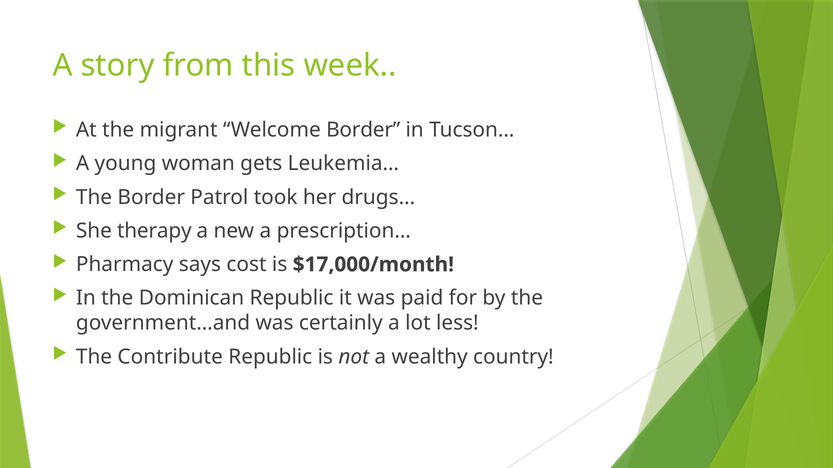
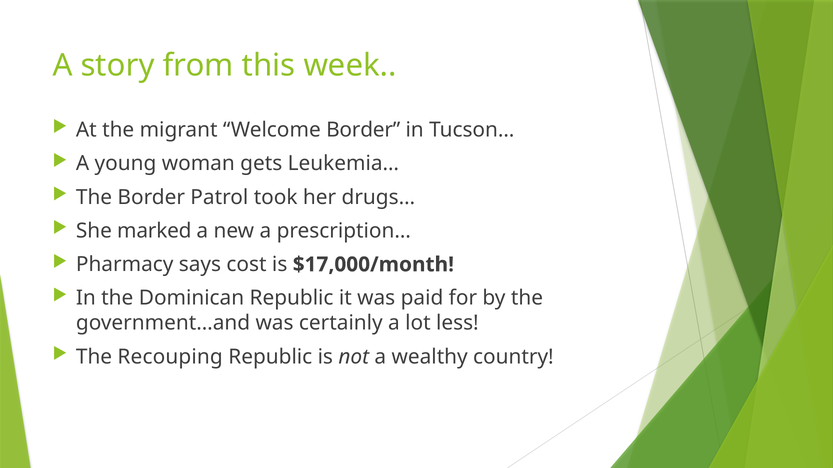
therapy: therapy -> marked
Contribute: Contribute -> Recouping
